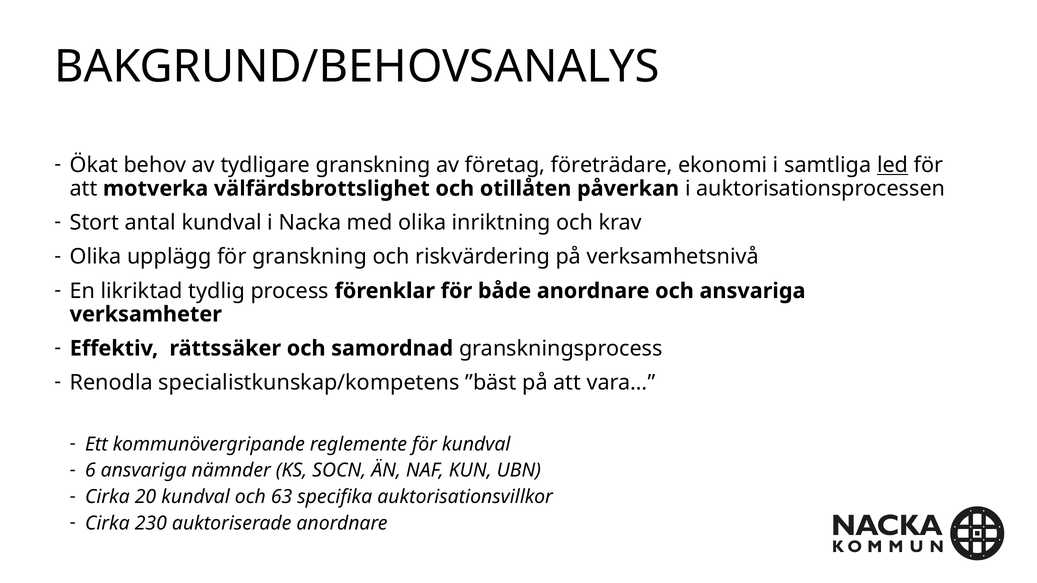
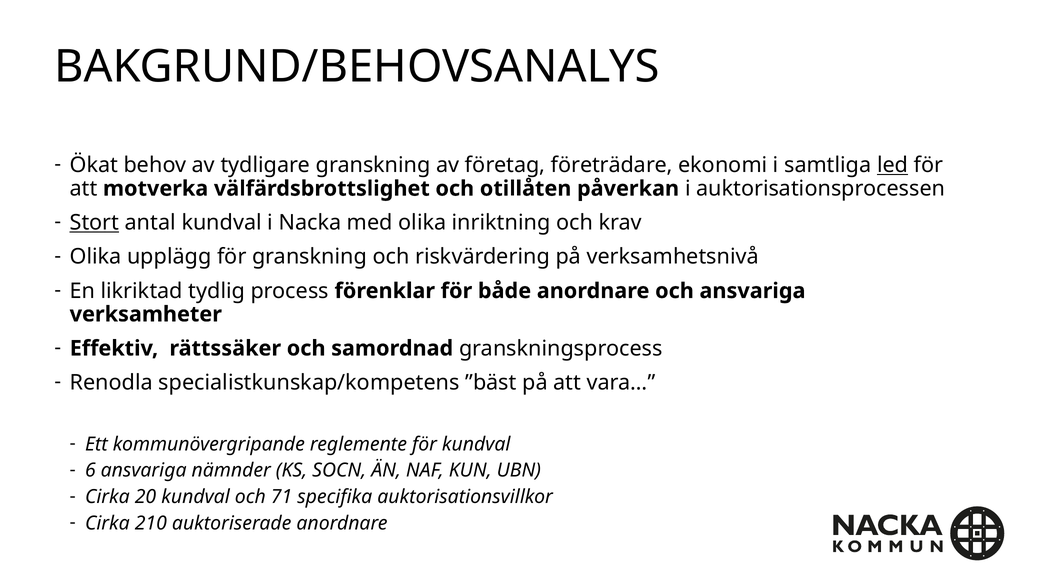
Stort underline: none -> present
63: 63 -> 71
230: 230 -> 210
